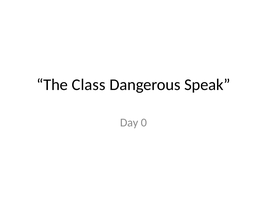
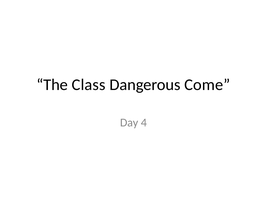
Speak: Speak -> Come
0: 0 -> 4
